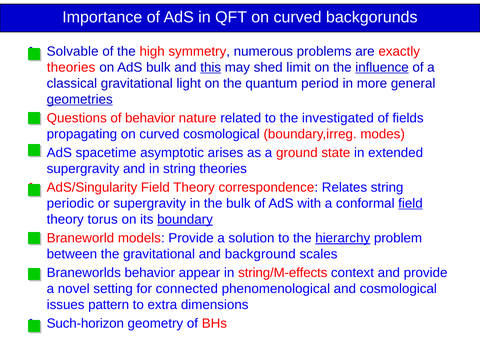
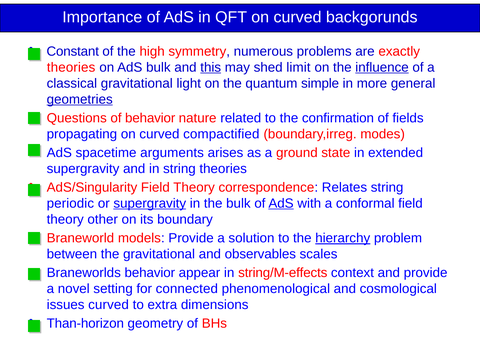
Solvable: Solvable -> Constant
period: period -> simple
investigated: investigated -> confirmation
curved cosmological: cosmological -> compactified
asymptotic: asymptotic -> arguments
supergravity at (150, 203) underline: none -> present
AdS at (281, 203) underline: none -> present
field at (410, 203) underline: present -> none
torus: torus -> other
boundary underline: present -> none
background: background -> observables
issues pattern: pattern -> curved
Such-horizon: Such-horizon -> Than-horizon
